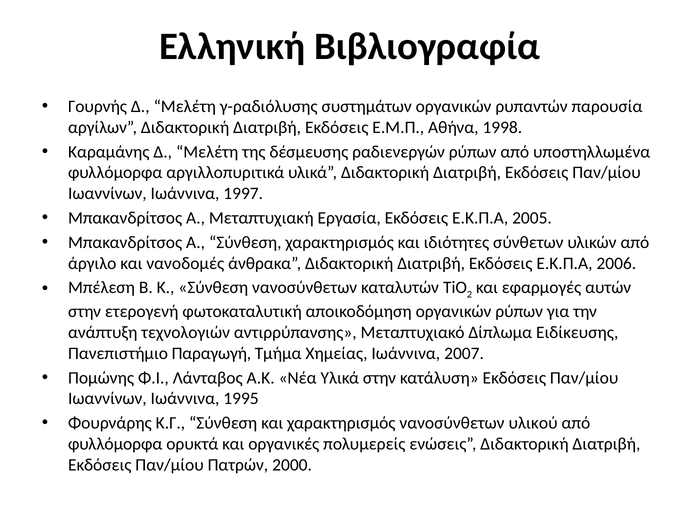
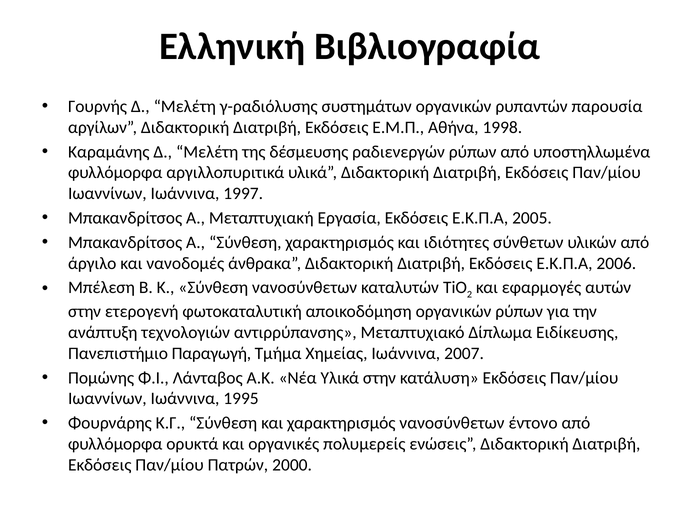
υλικού: υλικού -> έντονο
